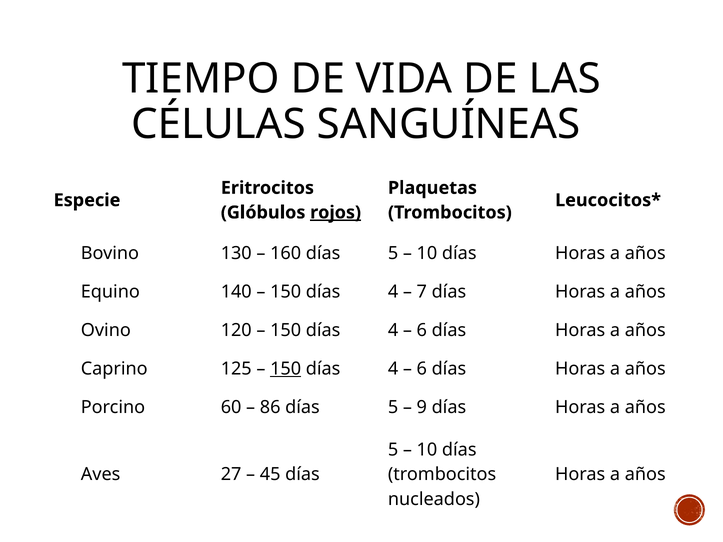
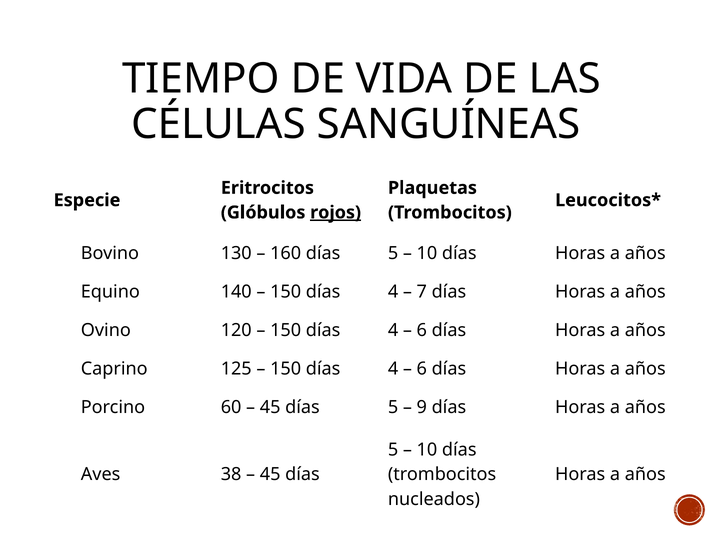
150 at (286, 369) underline: present -> none
86 at (270, 407): 86 -> 45
27: 27 -> 38
